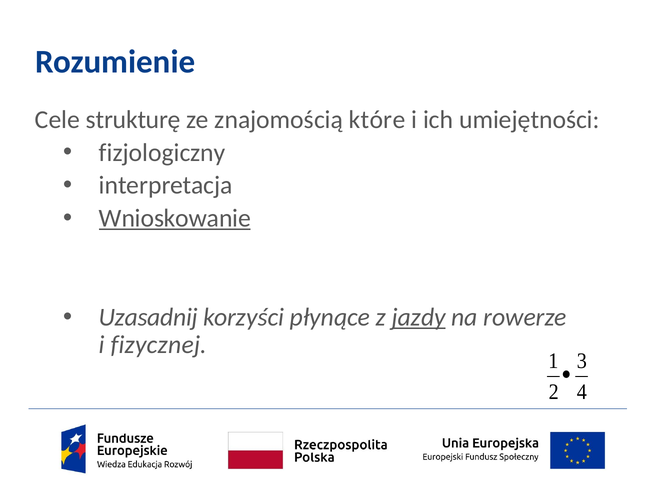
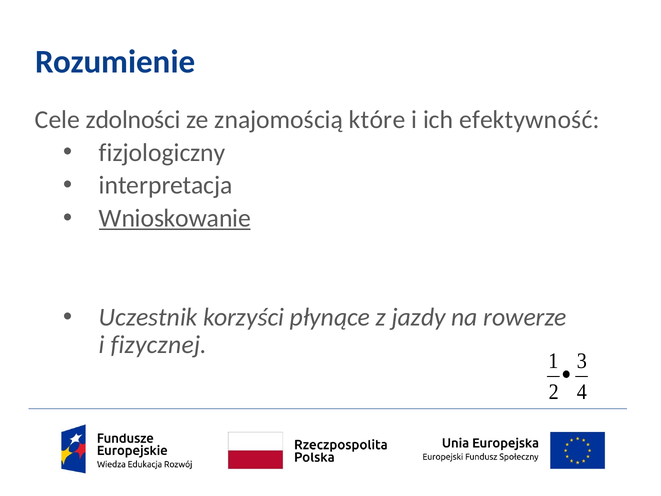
strukturę: strukturę -> zdolności
umiejętności: umiejętności -> efektywność
Uzasadnij: Uzasadnij -> Uczestnik
jazdy underline: present -> none
